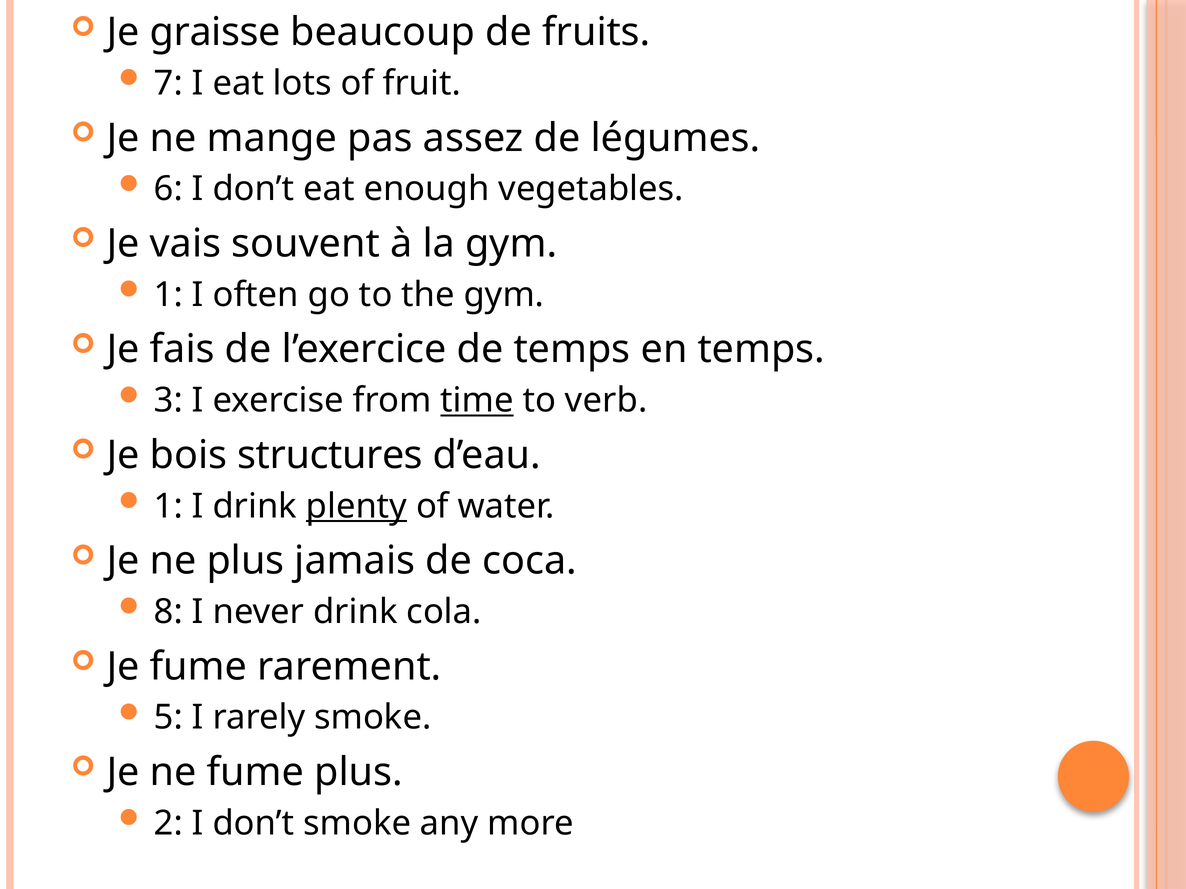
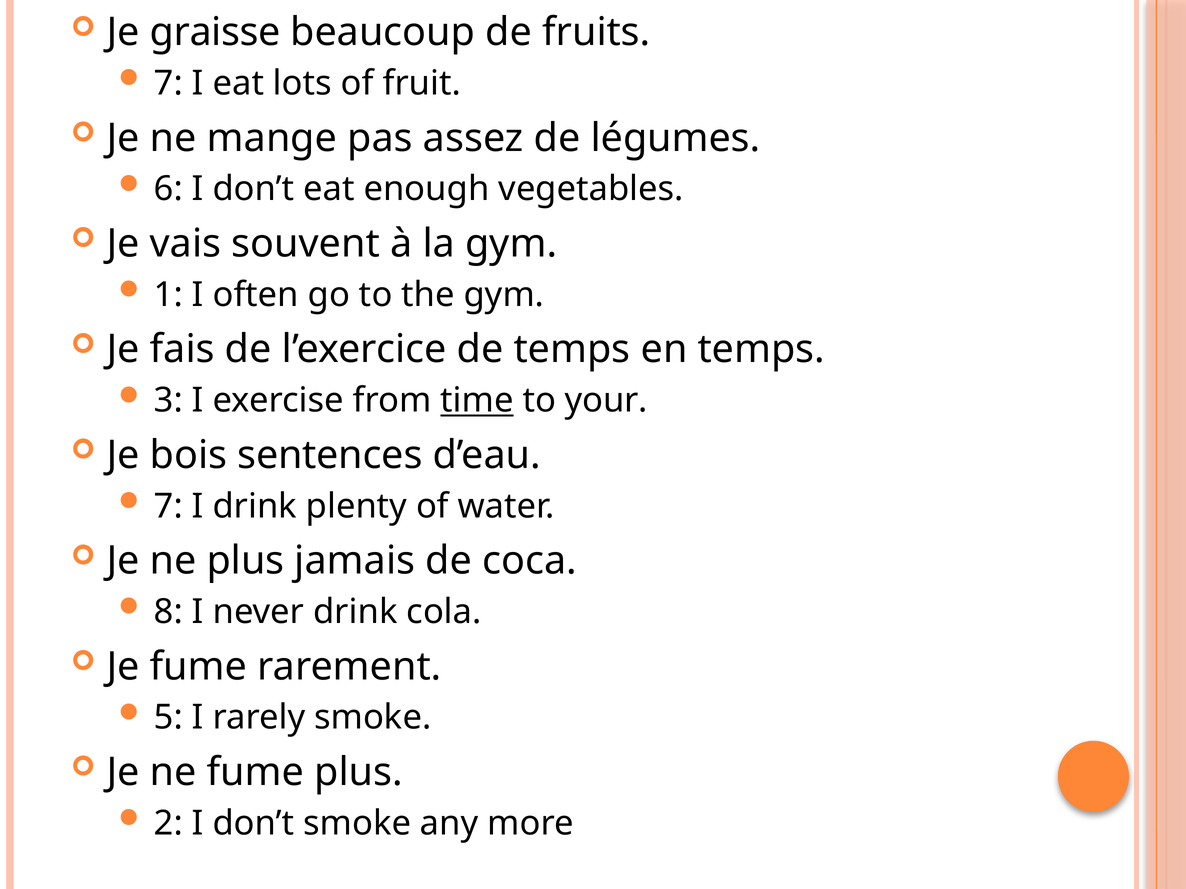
verb: verb -> your
structures: structures -> sentences
1 at (169, 506): 1 -> 7
plenty underline: present -> none
